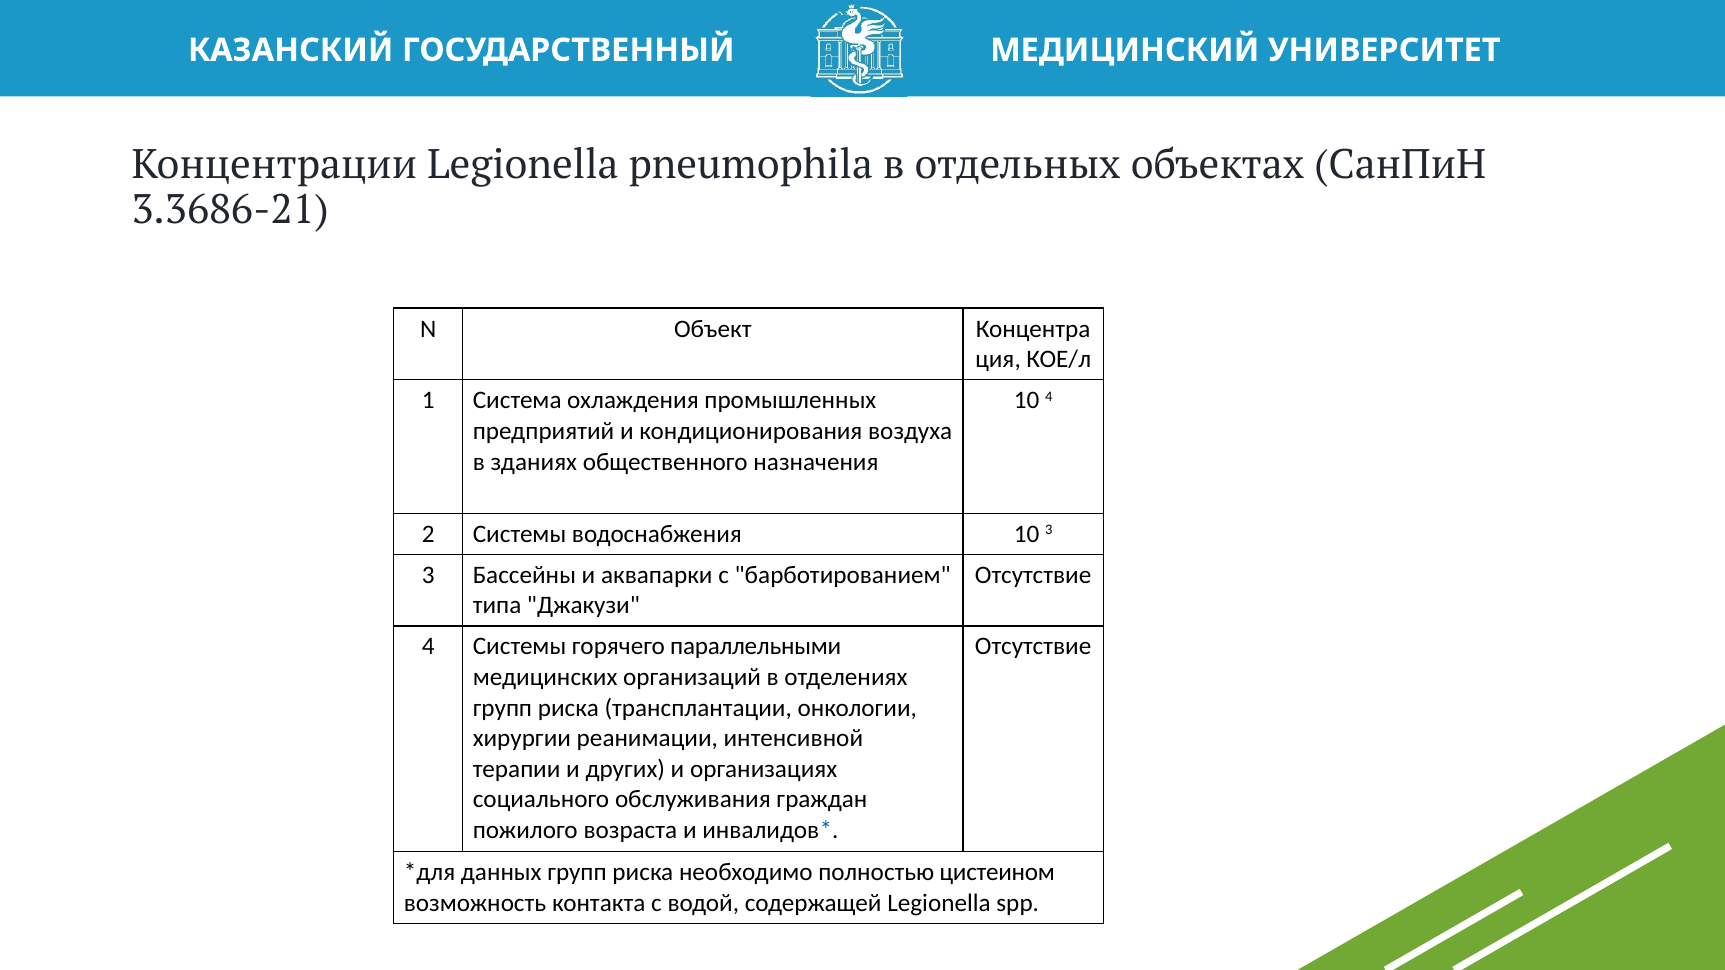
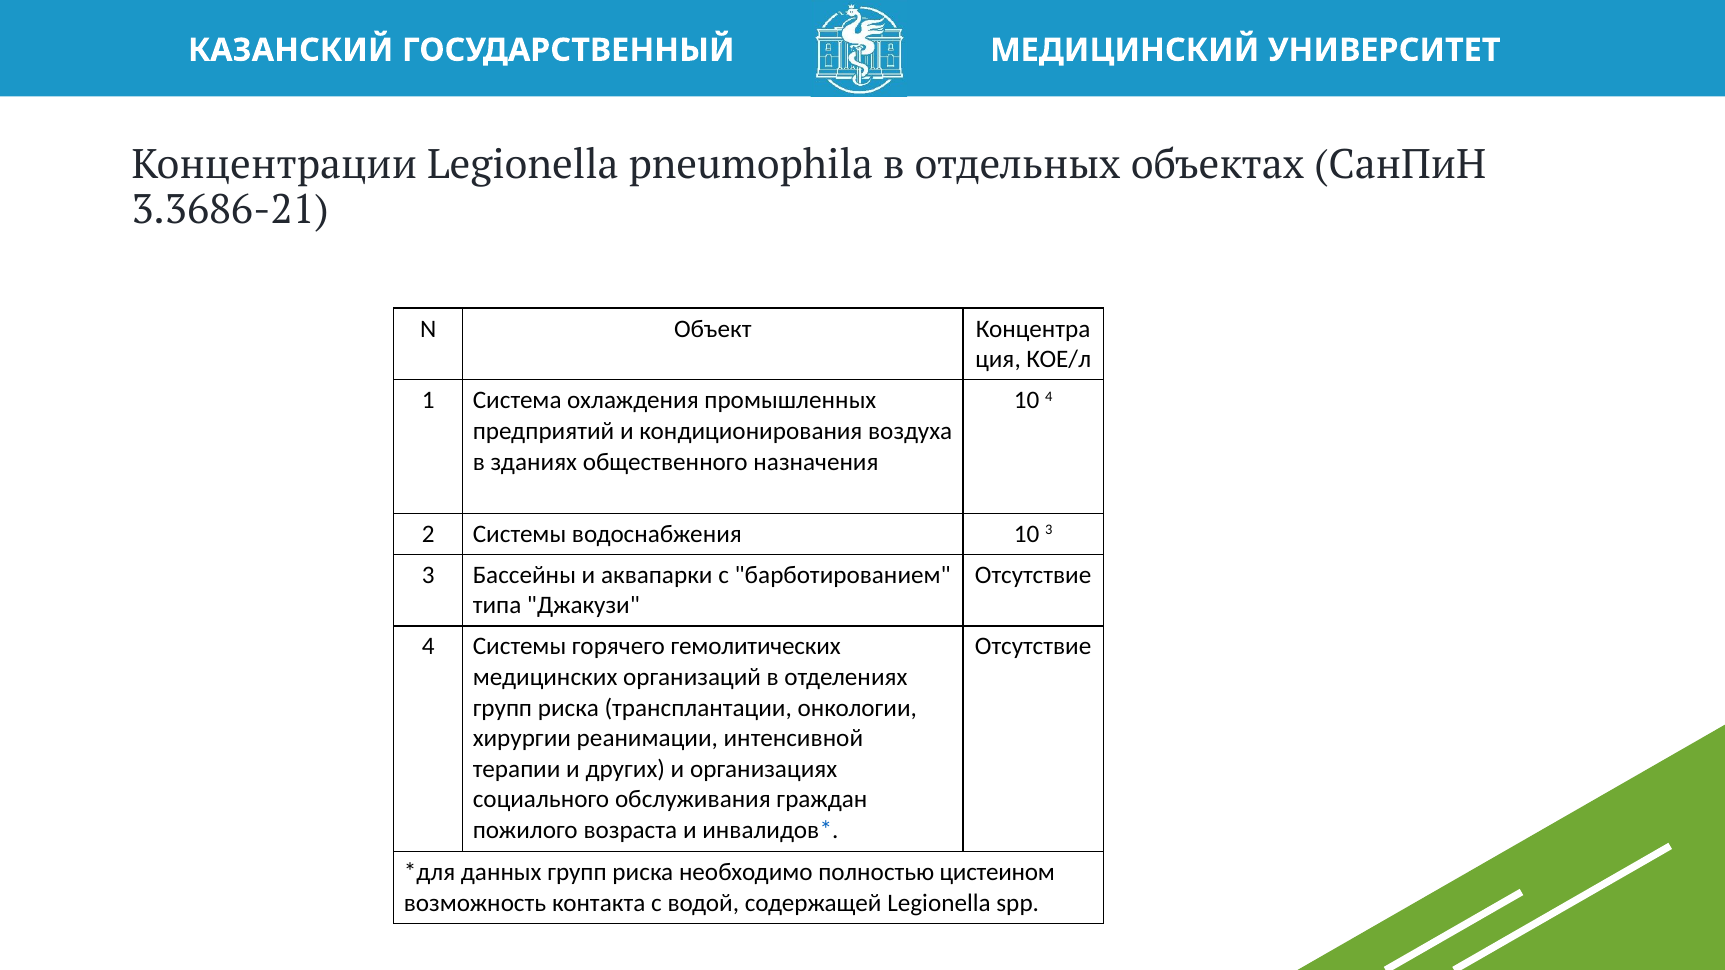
параллельными: параллельными -> гемолитических
